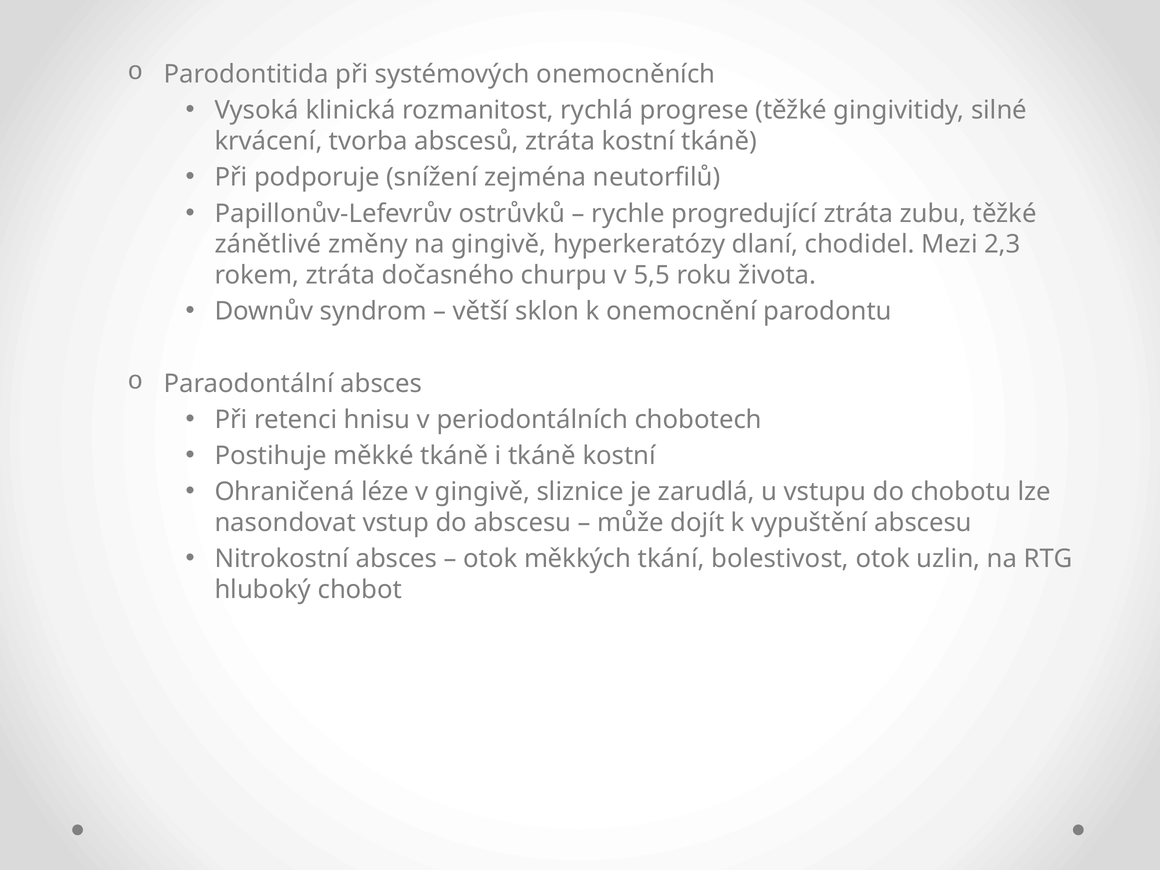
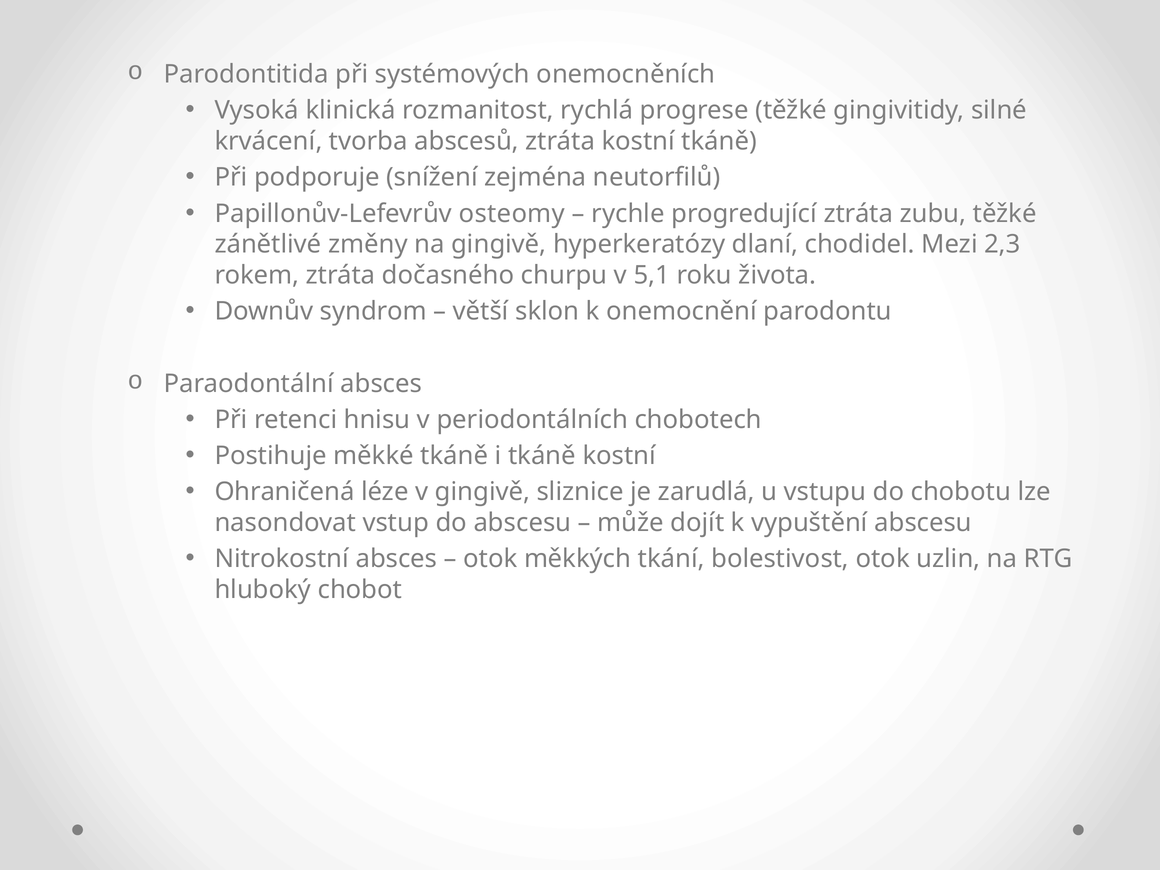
ostrůvků: ostrůvků -> osteomy
5,5: 5,5 -> 5,1
